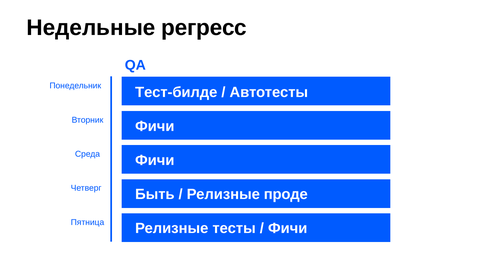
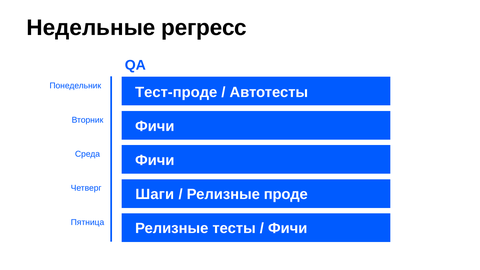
Тест-билде: Тест-билде -> Тест-проде
Быть: Быть -> Шаги
